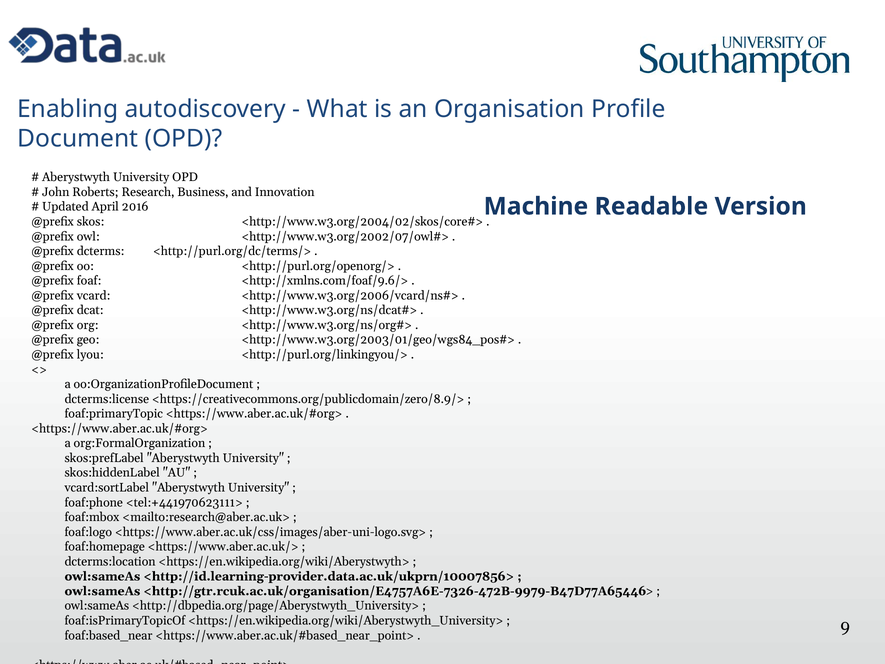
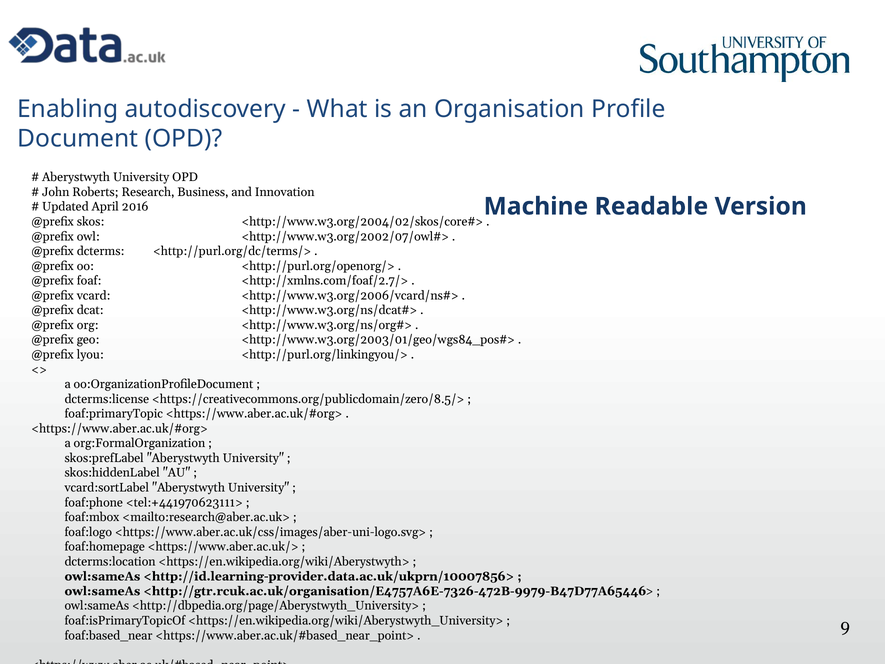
<http://xmlns.com/foaf/9.6/>: <http://xmlns.com/foaf/9.6/> -> <http://xmlns.com/foaf/2.7/>
<https://creativecommons.org/publicdomain/zero/8.9/>: <https://creativecommons.org/publicdomain/zero/8.9/> -> <https://creativecommons.org/publicdomain/zero/8.5/>
